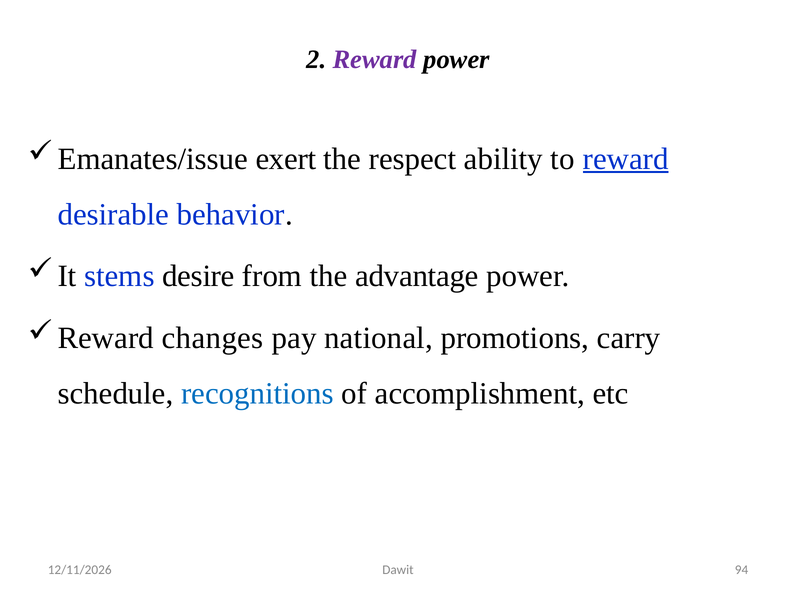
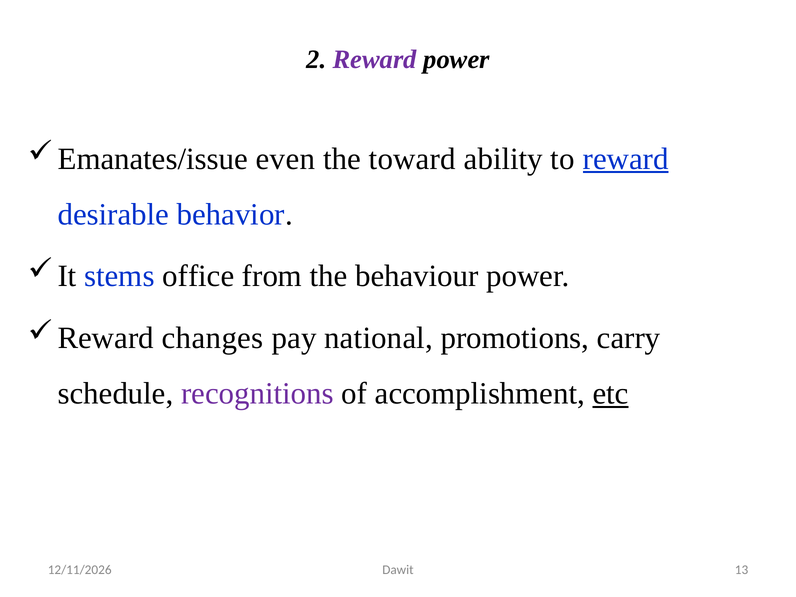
exert: exert -> even
respect: respect -> toward
desire: desire -> office
advantage: advantage -> behaviour
recognitions colour: blue -> purple
etc underline: none -> present
94: 94 -> 13
